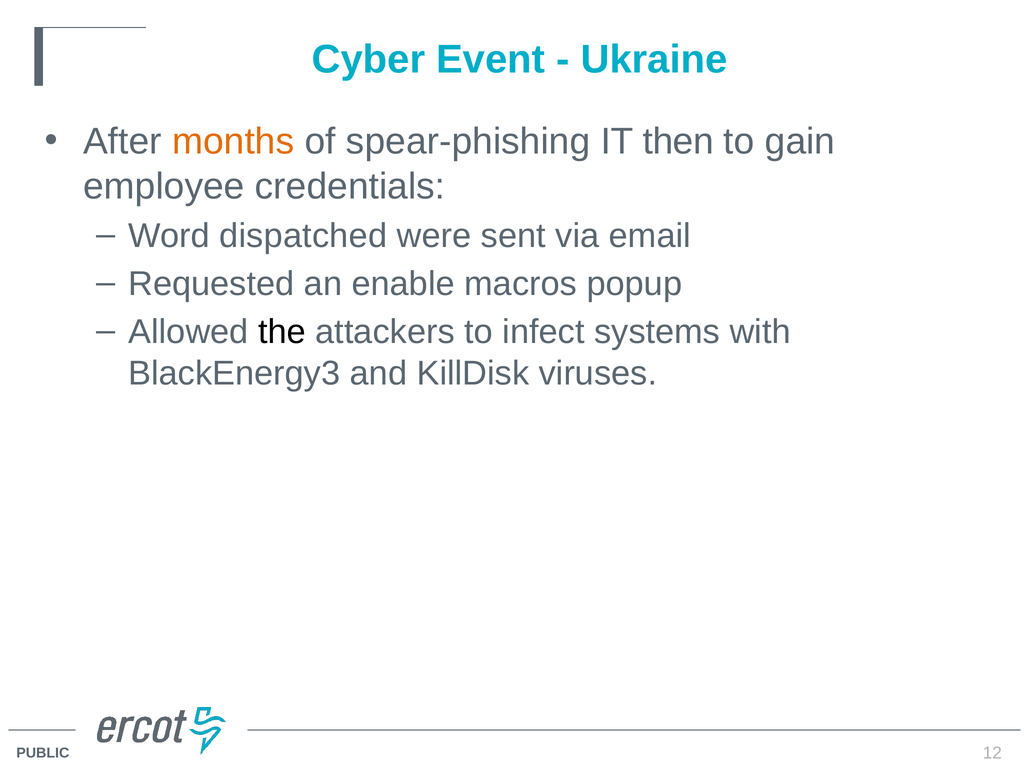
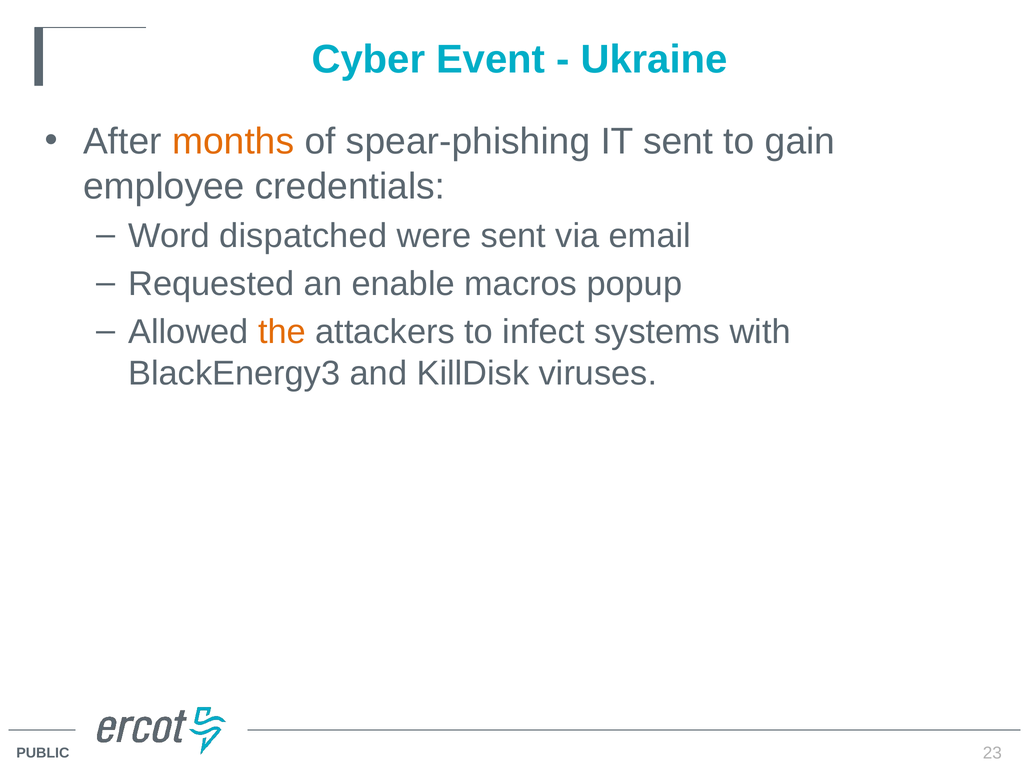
IT then: then -> sent
the colour: black -> orange
12: 12 -> 23
